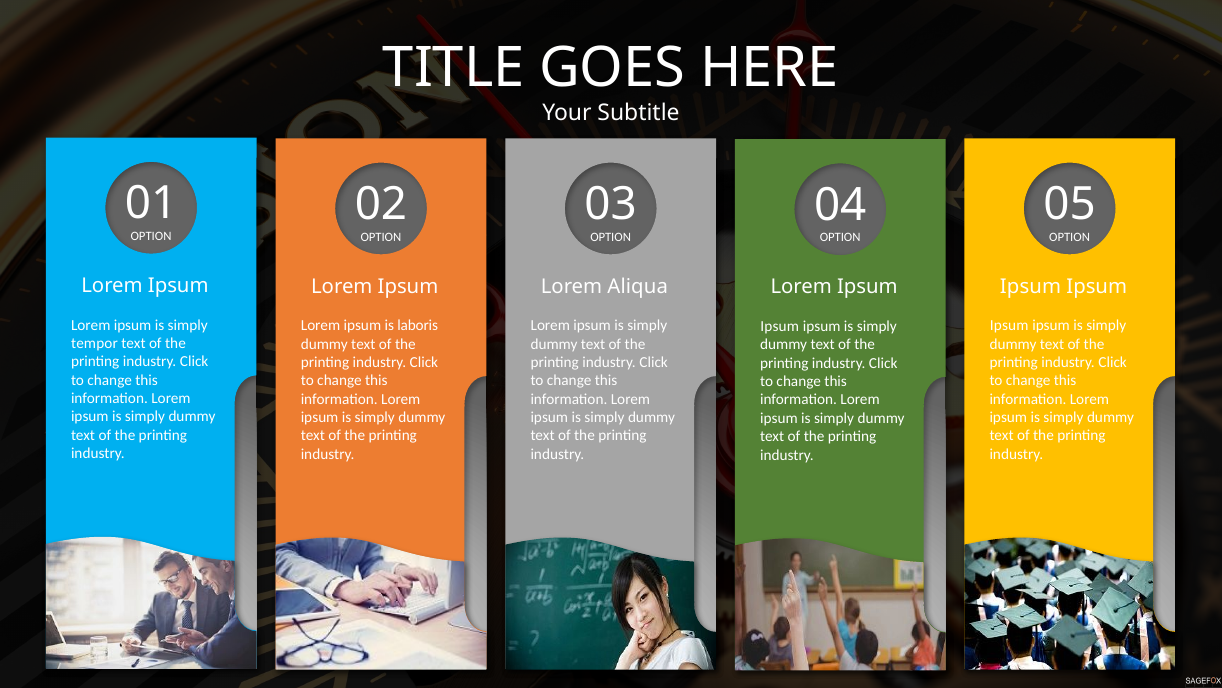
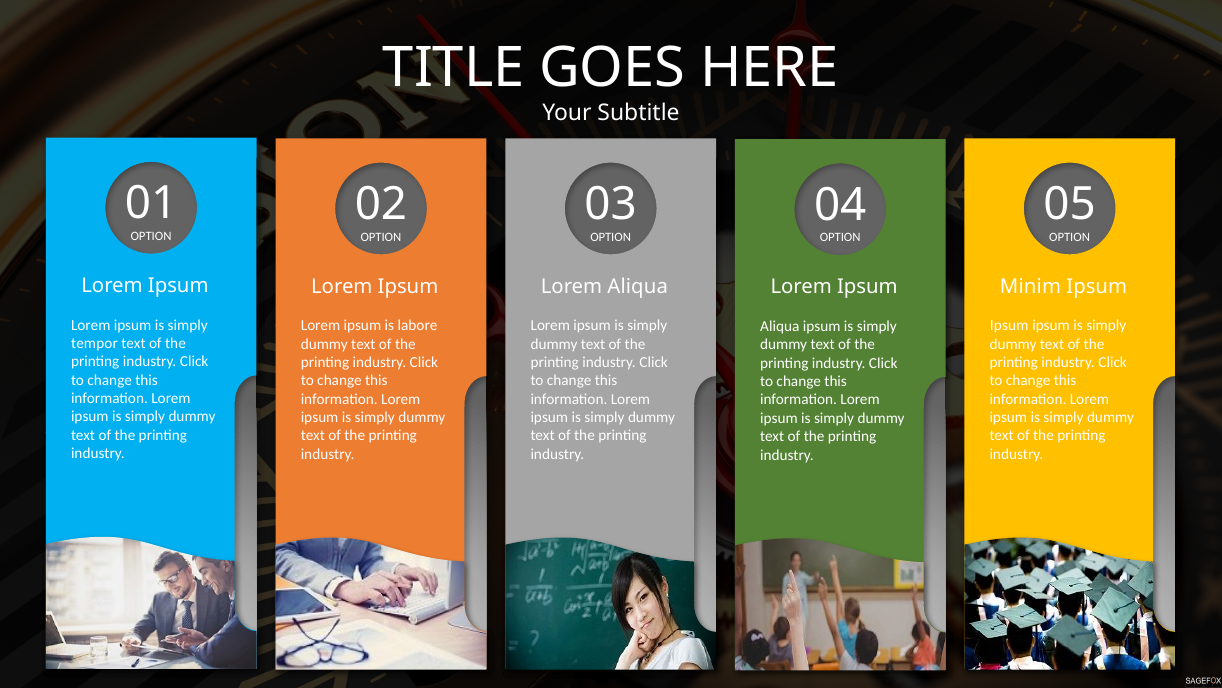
Ipsum at (1031, 286): Ipsum -> Minim
laboris: laboris -> labore
Ipsum at (780, 326): Ipsum -> Aliqua
